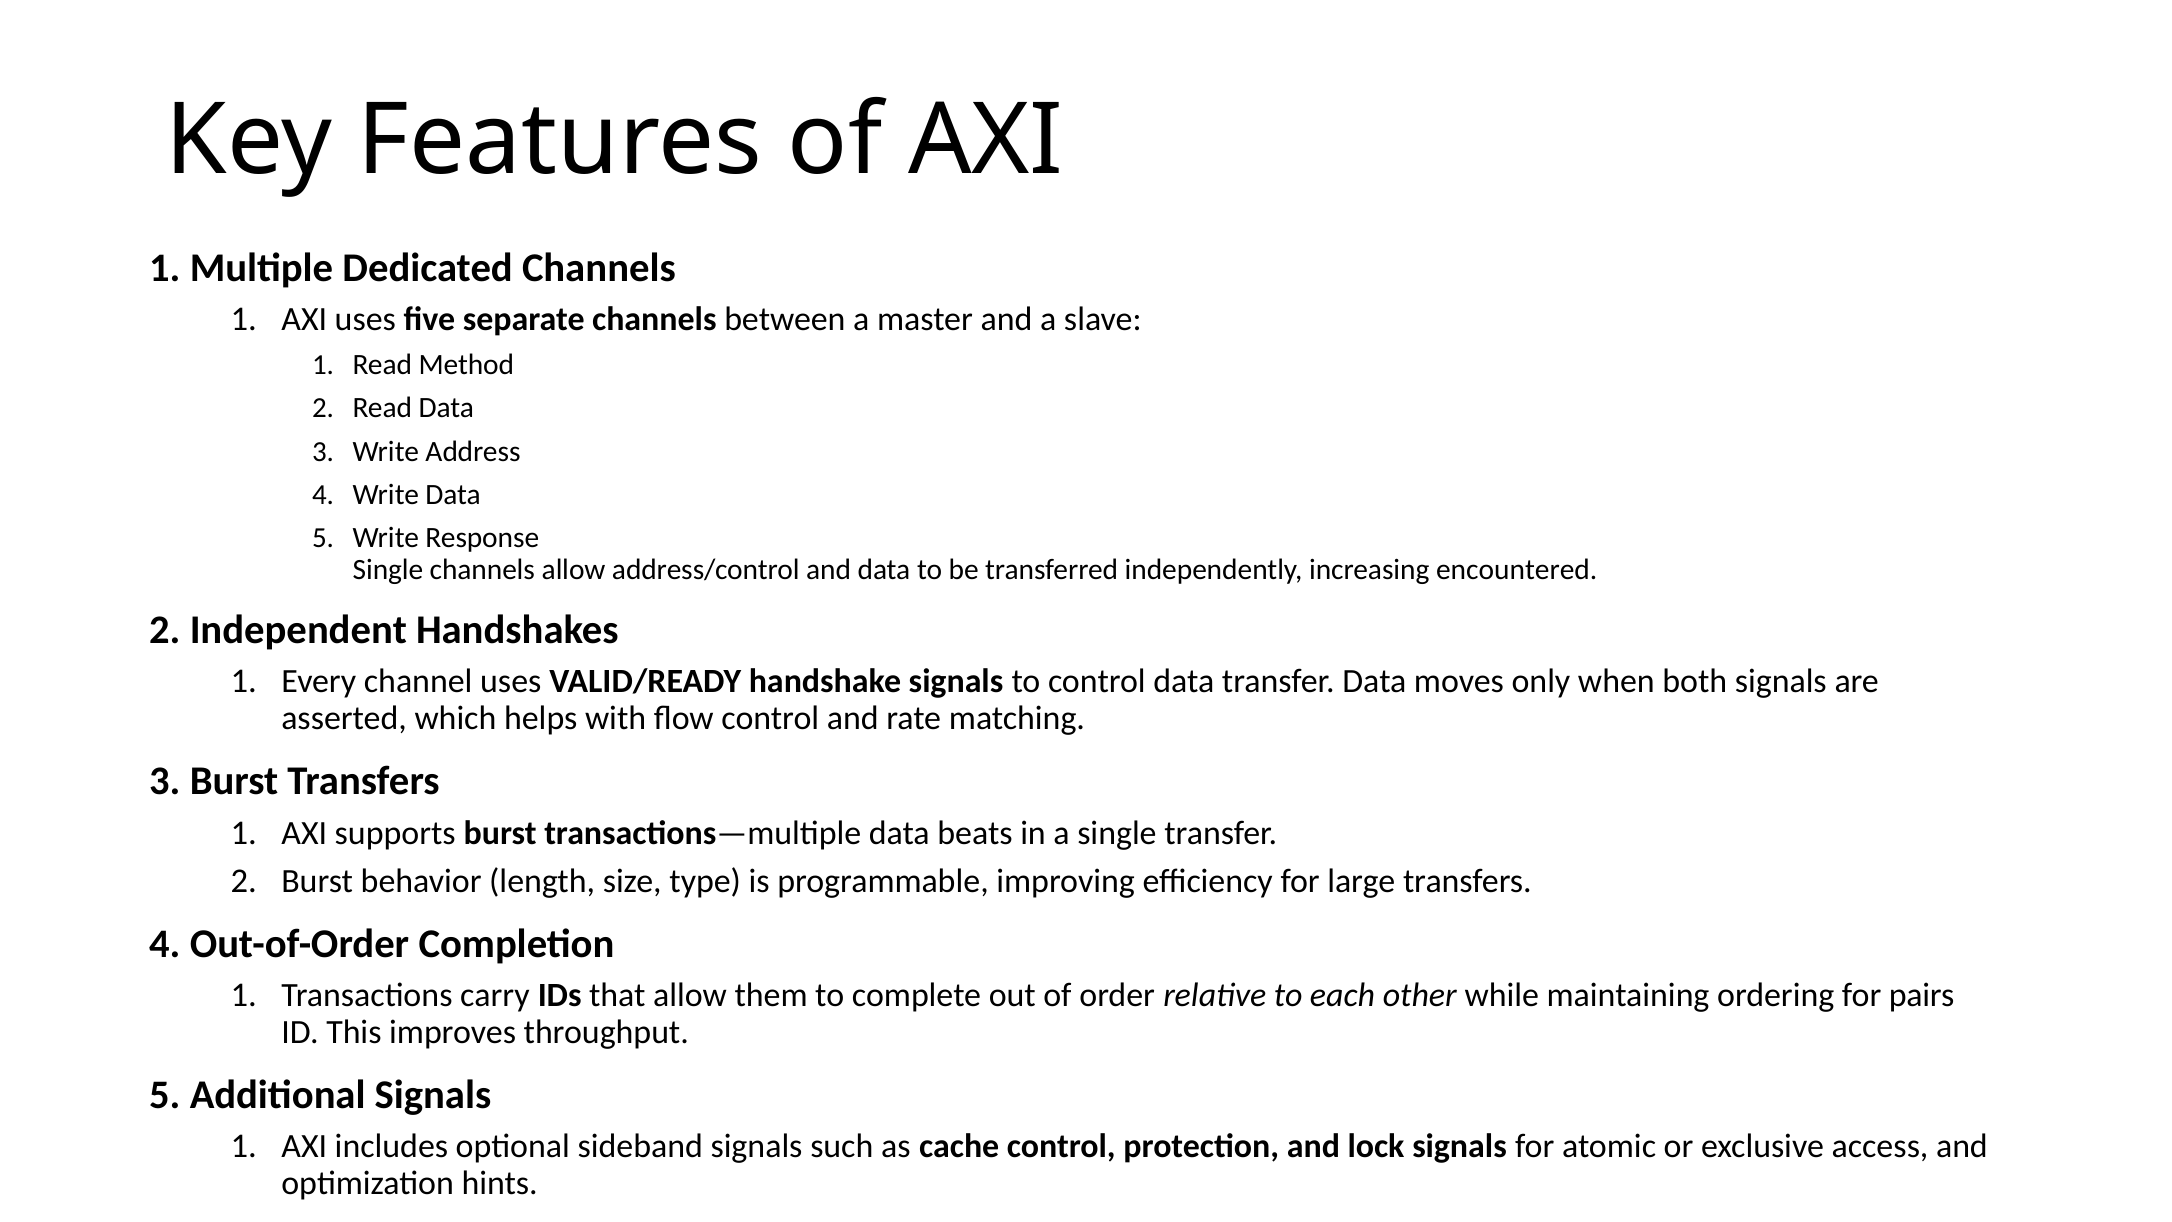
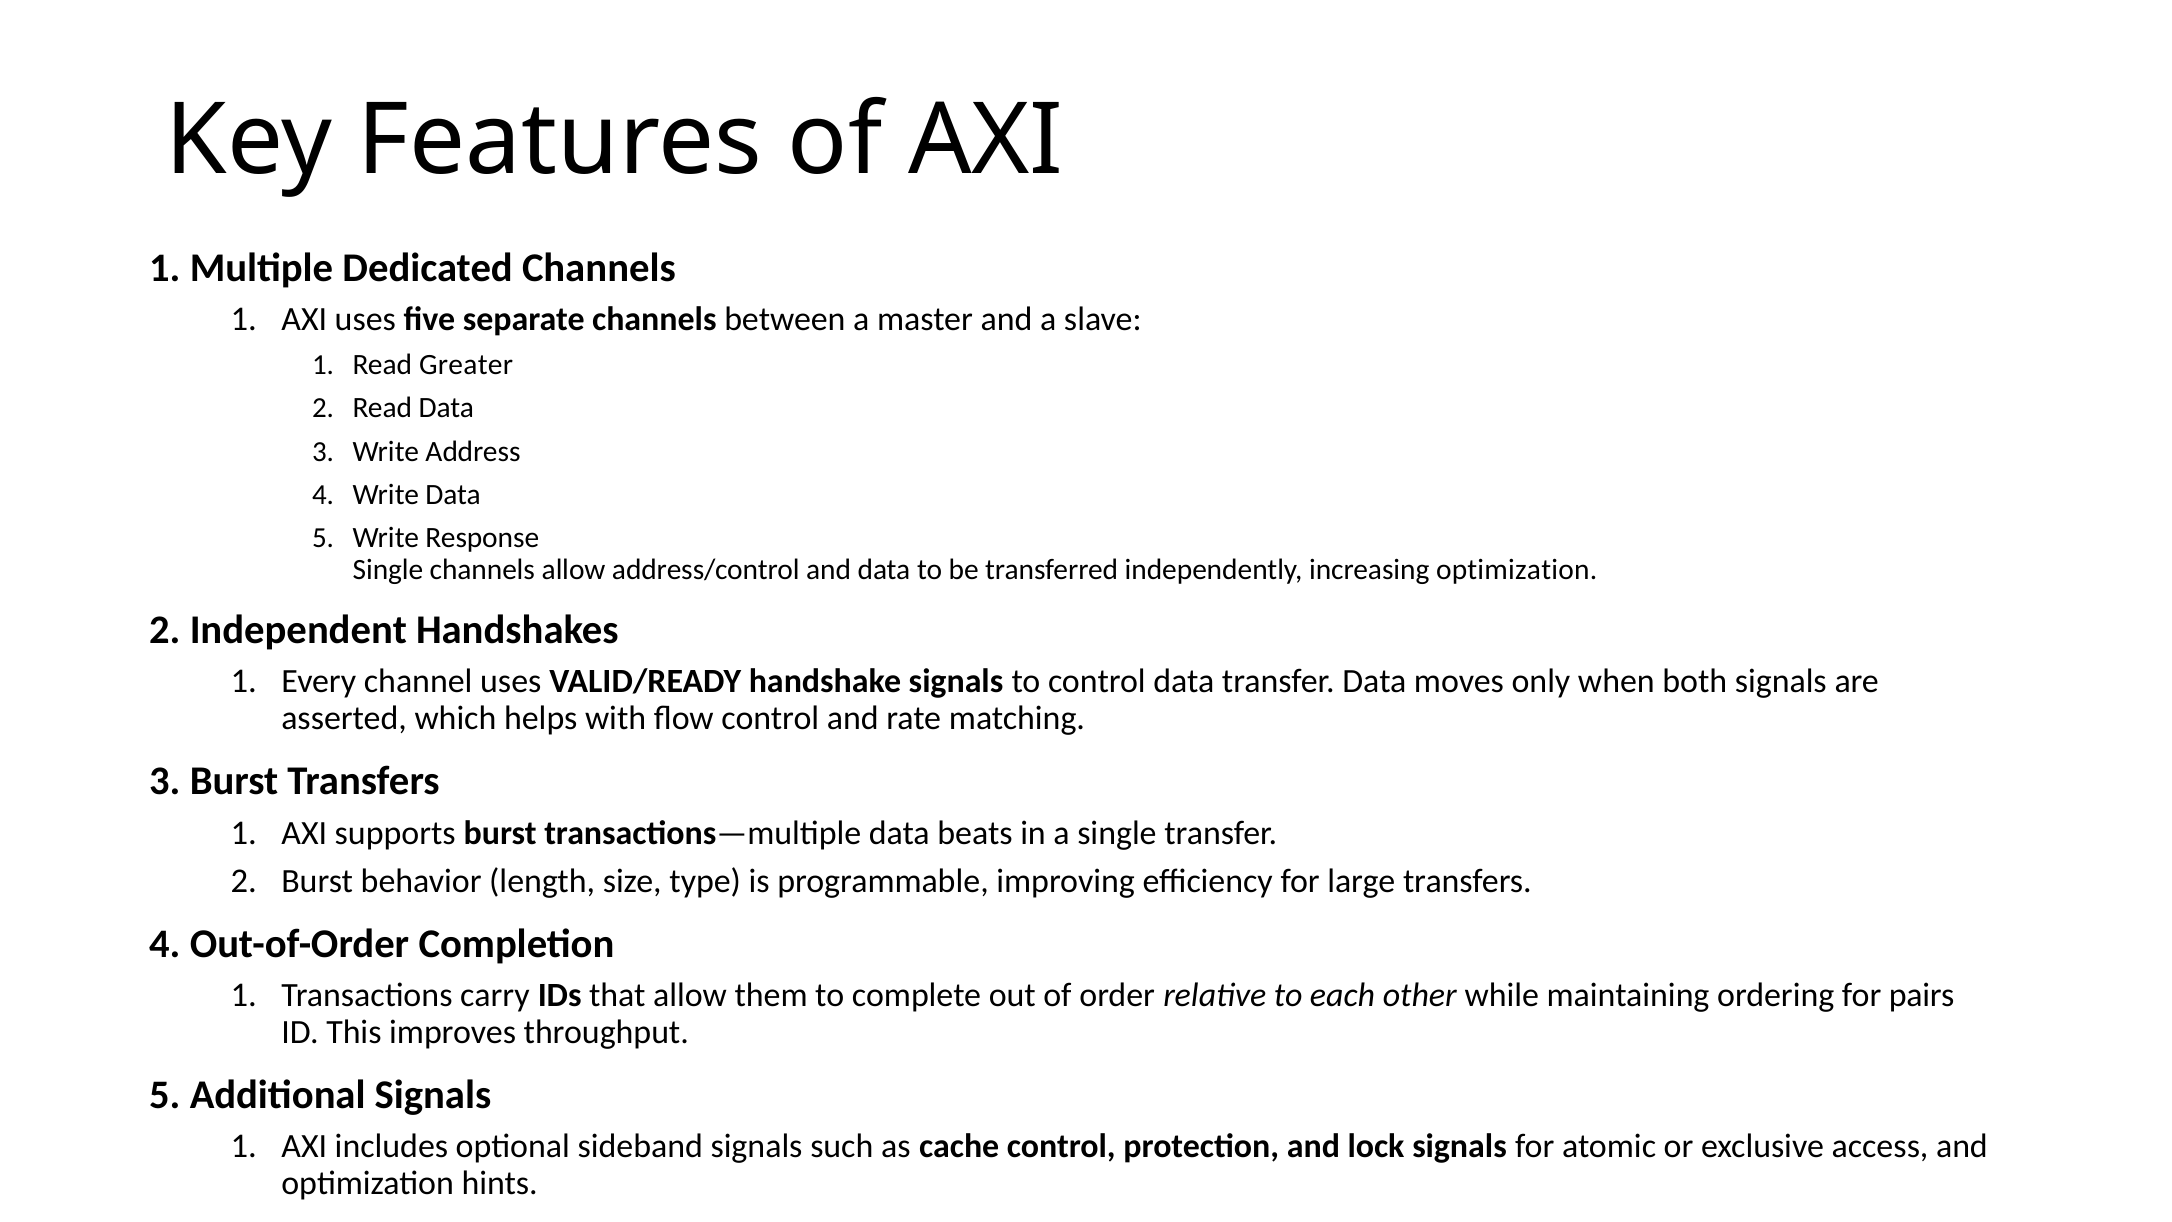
Method: Method -> Greater
increasing encountered: encountered -> optimization
